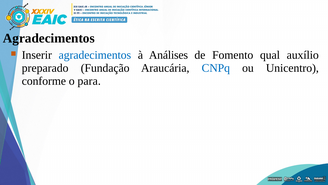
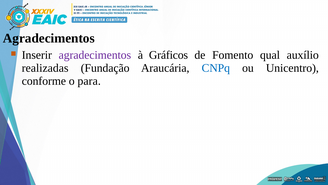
agradecimentos at (95, 55) colour: blue -> purple
Análises: Análises -> Gráficos
preparado: preparado -> realizadas
